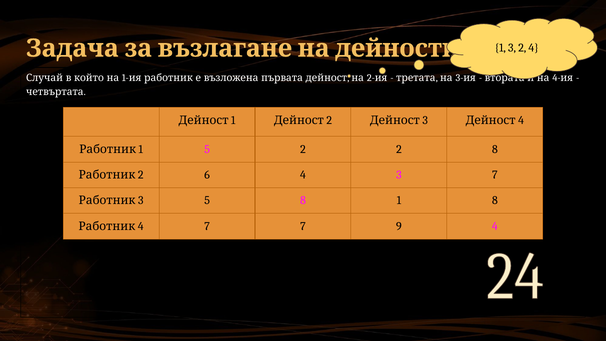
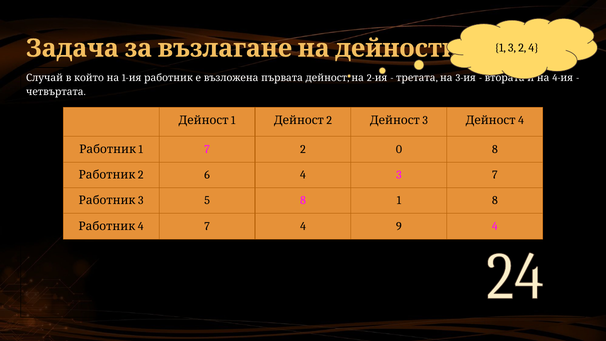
5 at (207, 149): 5 -> 7
2 2: 2 -> 0
7 7: 7 -> 4
